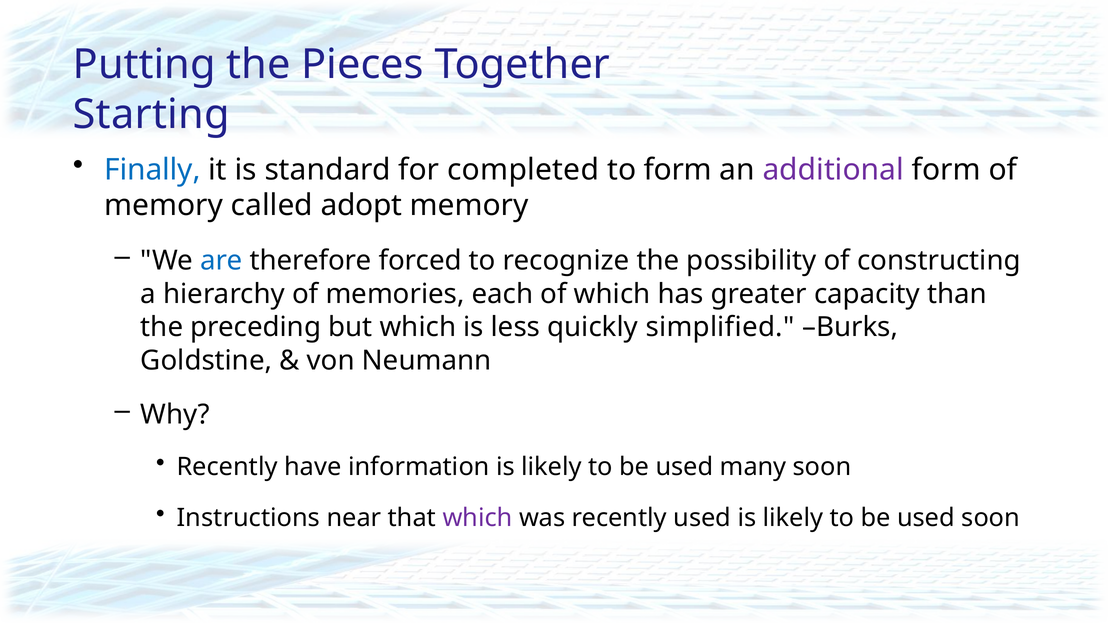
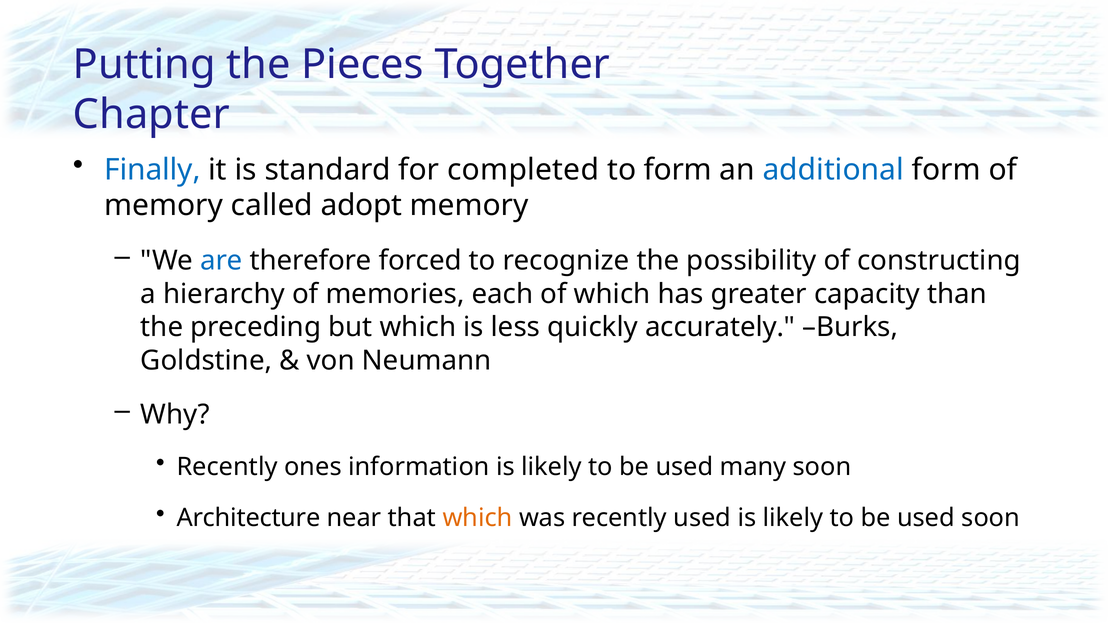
Starting: Starting -> Chapter
additional colour: purple -> blue
simplified: simplified -> accurately
have: have -> ones
Instructions: Instructions -> Architecture
which at (478, 518) colour: purple -> orange
